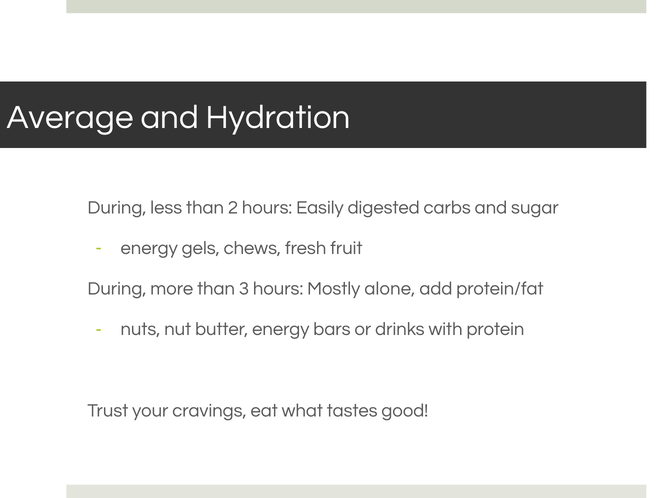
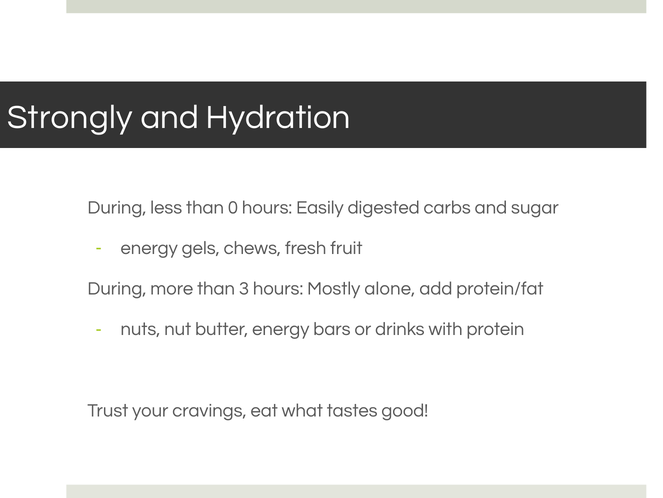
Average: Average -> Strongly
2: 2 -> 0
